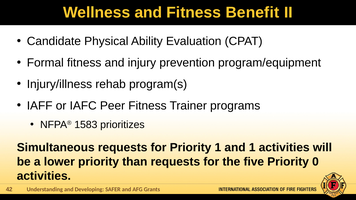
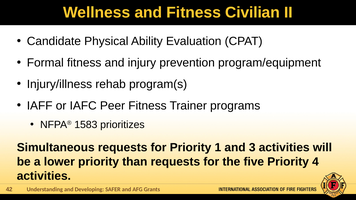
Benefit: Benefit -> Civilian
and 1: 1 -> 3
0: 0 -> 4
